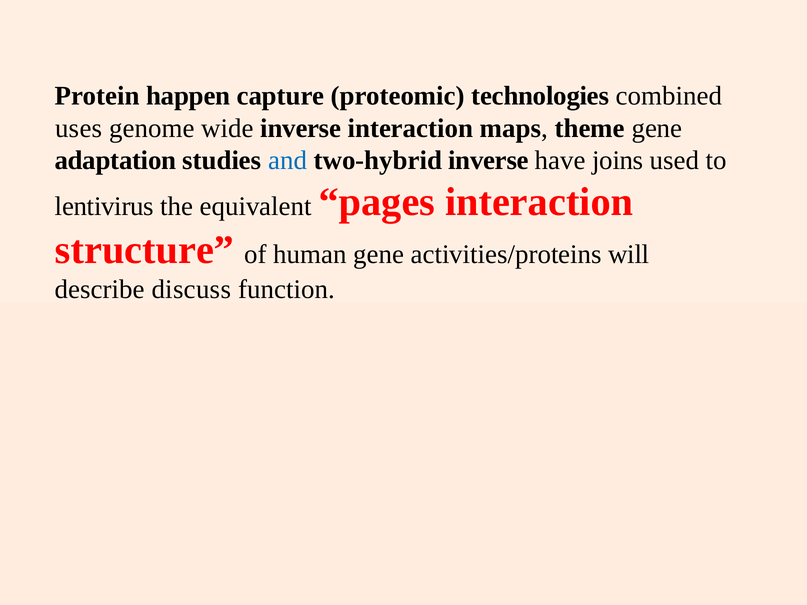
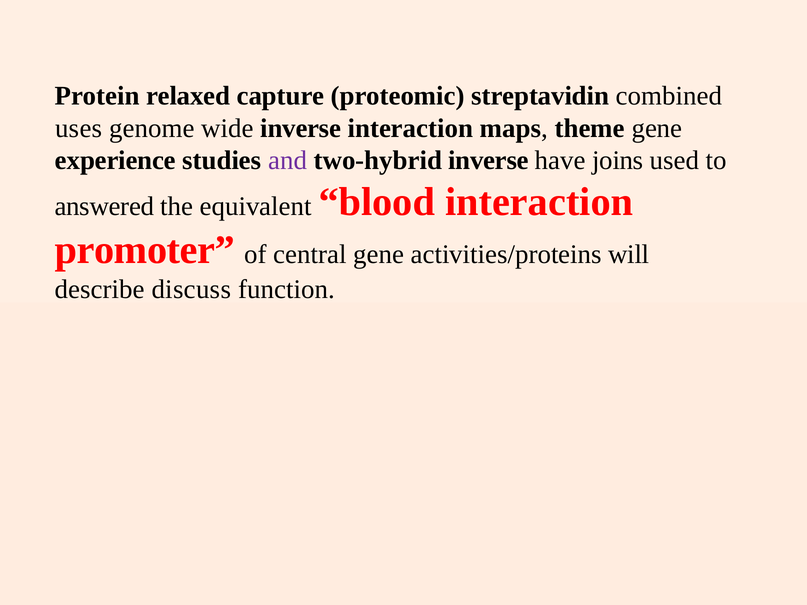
happen: happen -> relaxed
technologies: technologies -> streptavidin
adaptation: adaptation -> experience
and colour: blue -> purple
lentivirus: lentivirus -> answered
pages: pages -> blood
structure: structure -> promoter
human: human -> central
